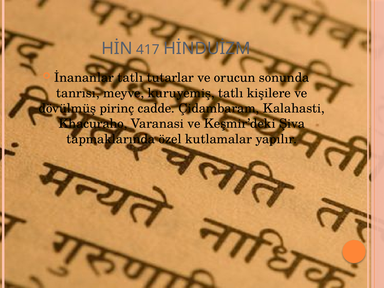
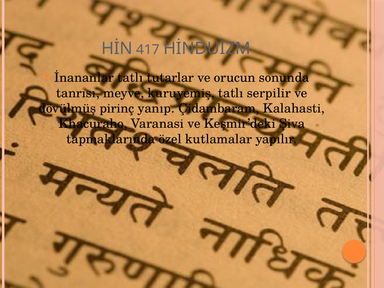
kişilere: kişilere -> serpilir
cadde: cadde -> yanıp
